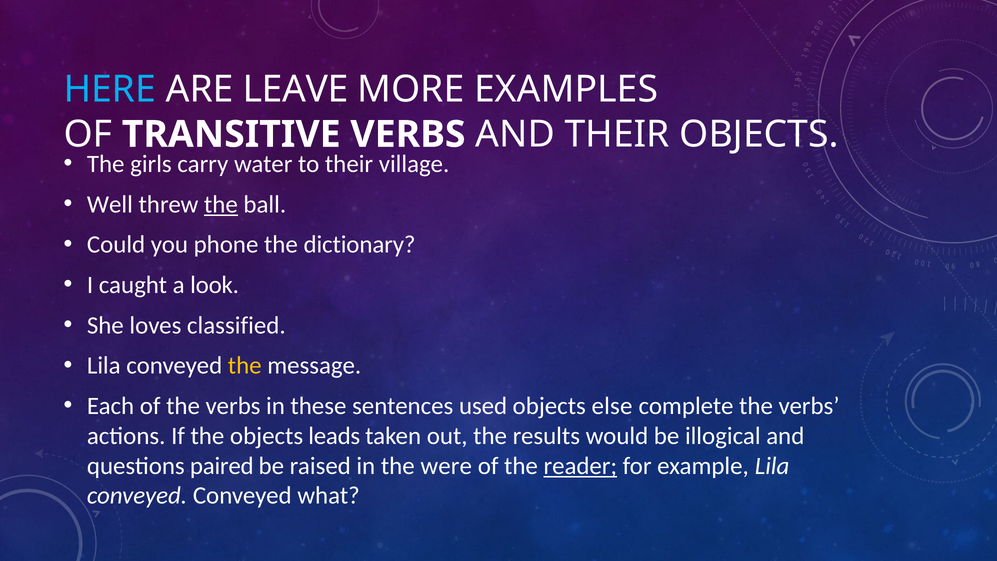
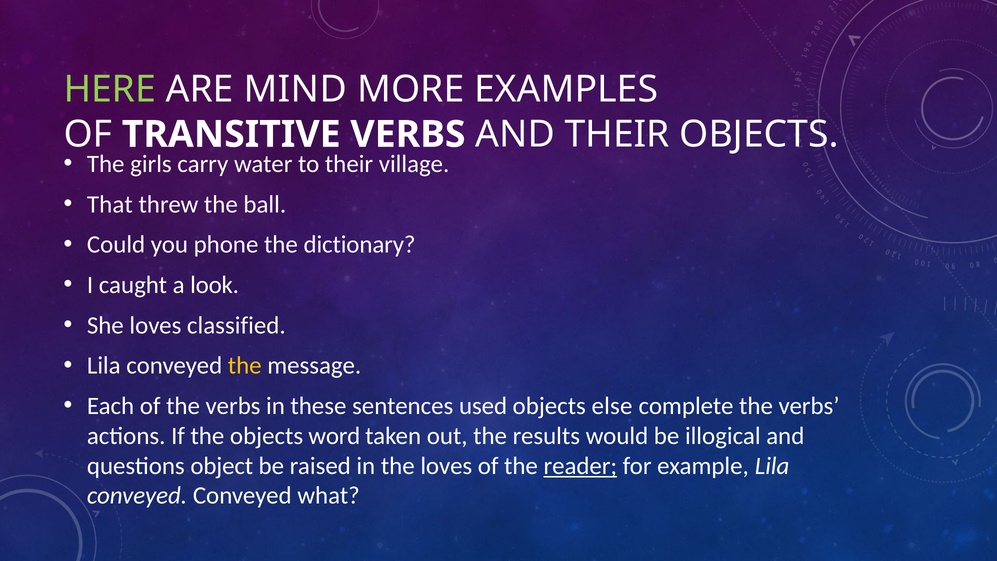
HERE colour: light blue -> light green
LEAVE: LEAVE -> MIND
Well: Well -> That
the at (221, 204) underline: present -> none
leads: leads -> word
paired: paired -> object
the were: were -> loves
